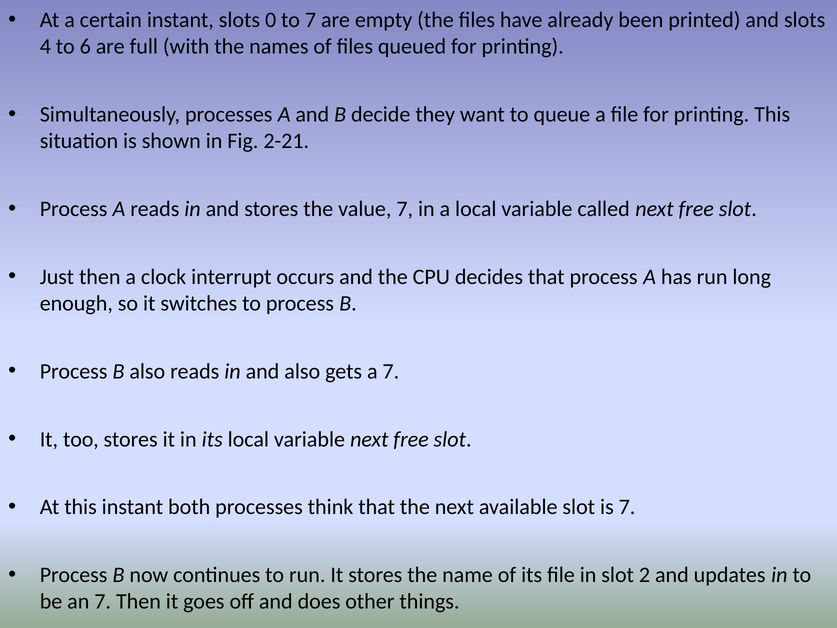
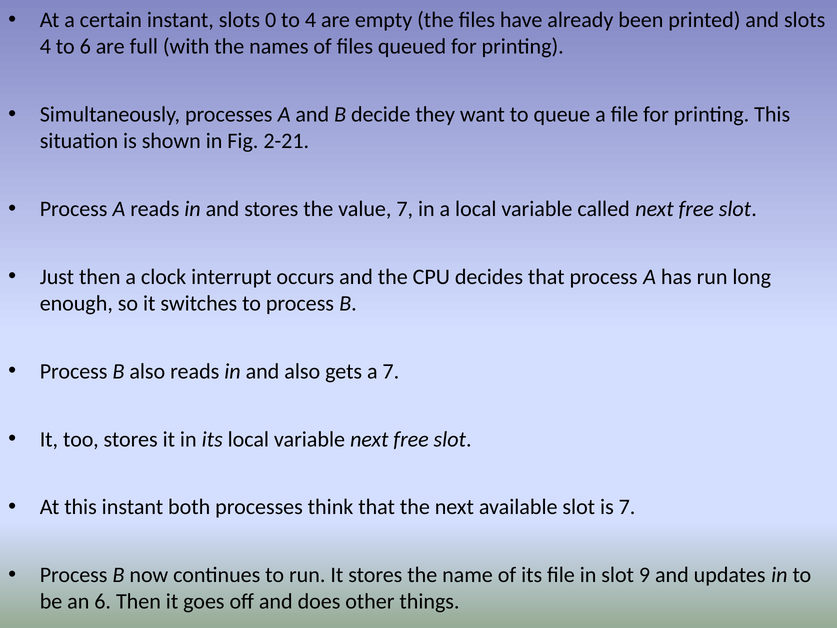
to 7: 7 -> 4
2: 2 -> 9
an 7: 7 -> 6
